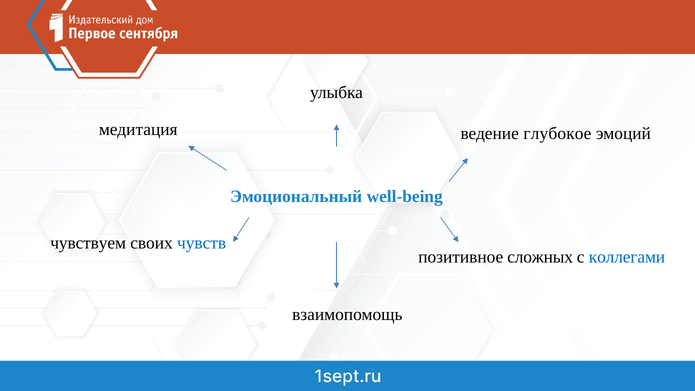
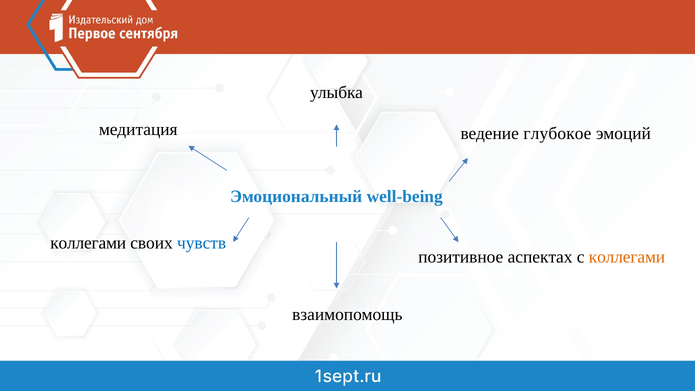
чувствуем at (88, 243): чувствуем -> коллегами
сложных: сложных -> аспектах
коллегами at (627, 257) colour: blue -> orange
